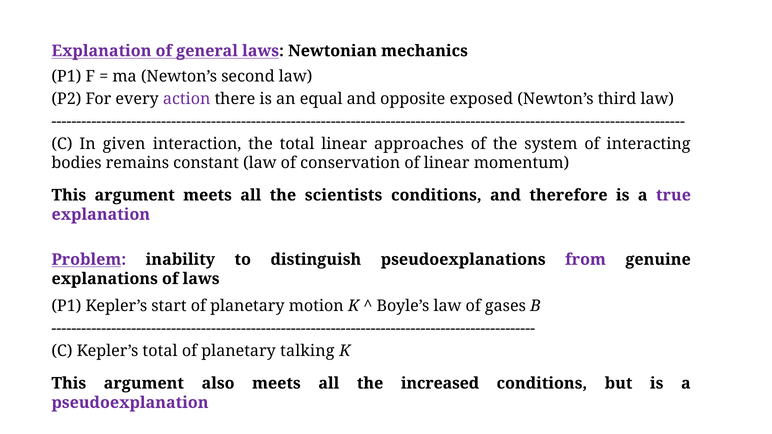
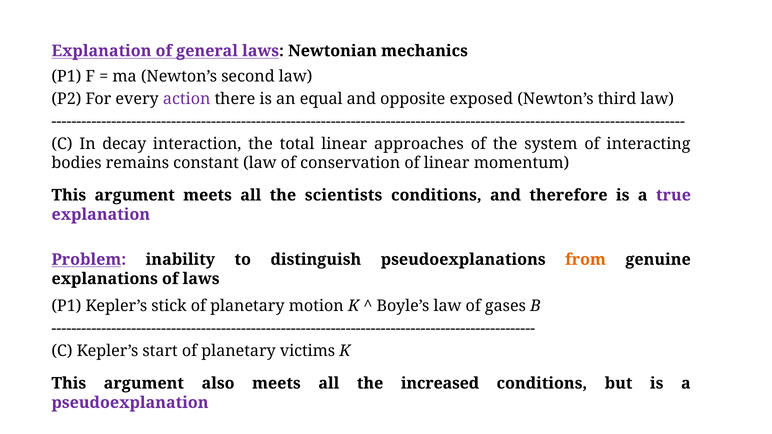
given: given -> decay
from colour: purple -> orange
start: start -> stick
Kepler’s total: total -> start
talking: talking -> victims
